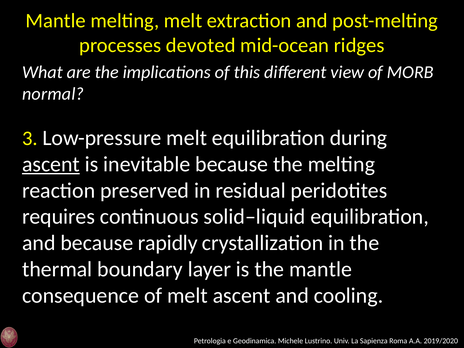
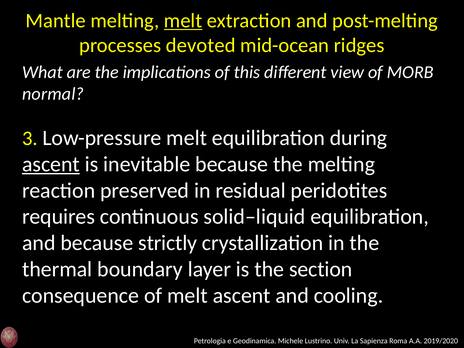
melt at (183, 21) underline: none -> present
rapidly: rapidly -> strictly
the mantle: mantle -> section
